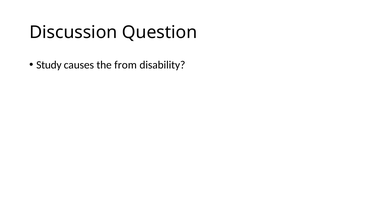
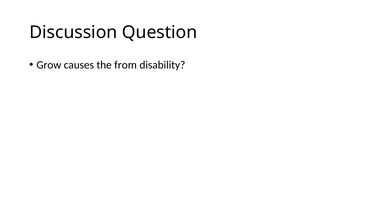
Study: Study -> Grow
